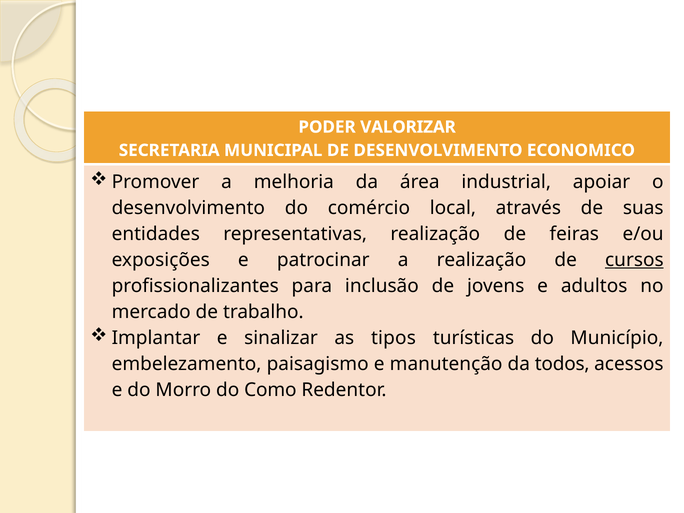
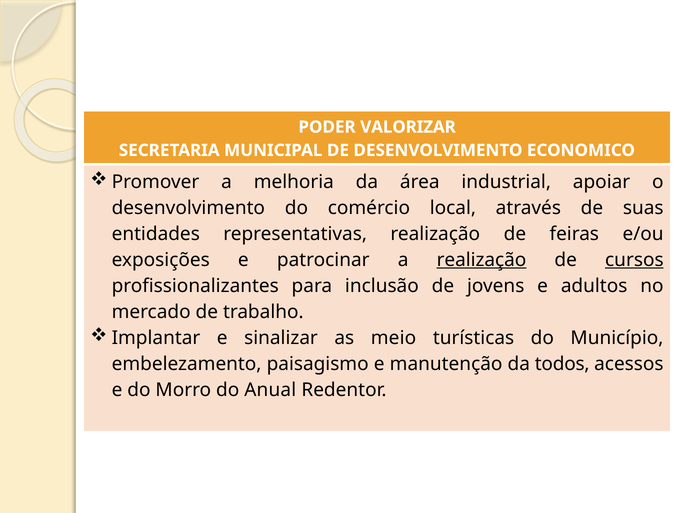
realização at (481, 260) underline: none -> present
tipos: tipos -> meio
Como: Como -> Anual
